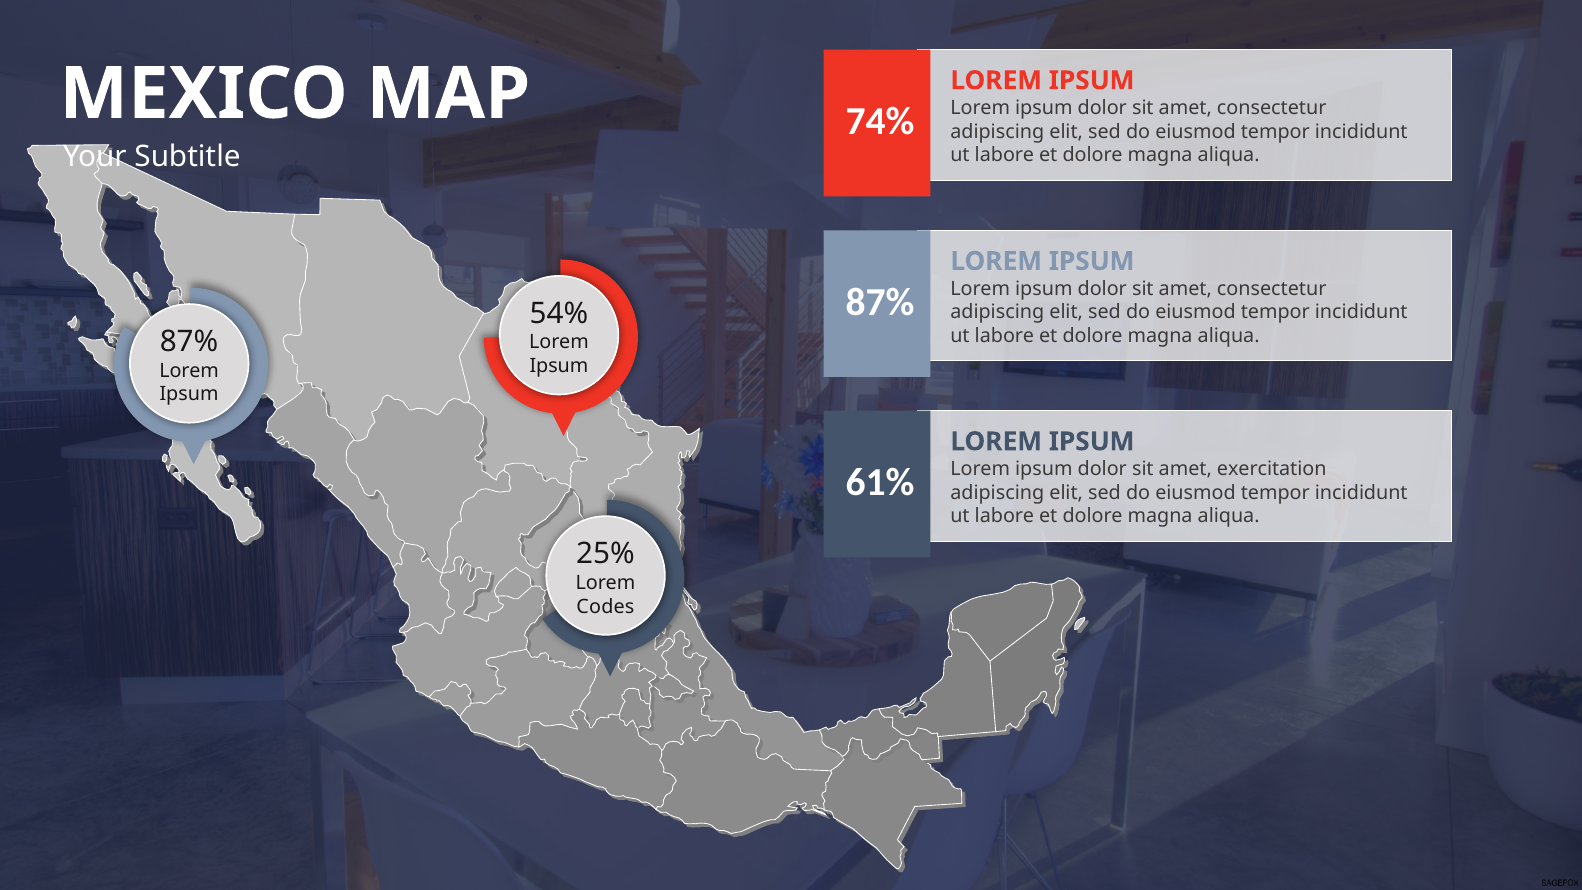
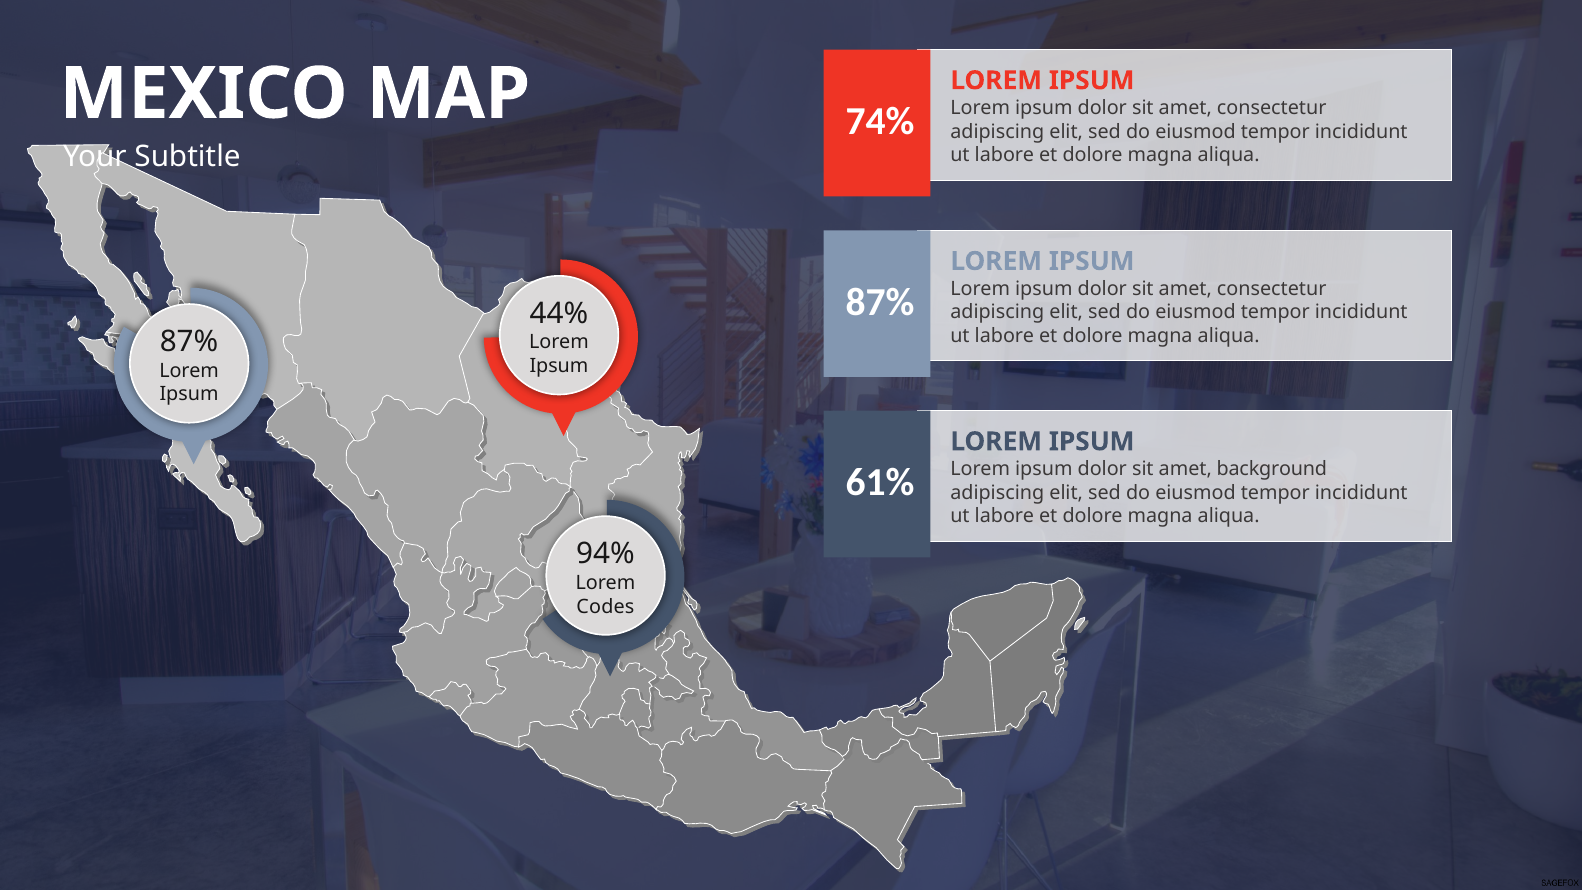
54%: 54% -> 44%
exercitation: exercitation -> background
25%: 25% -> 94%
